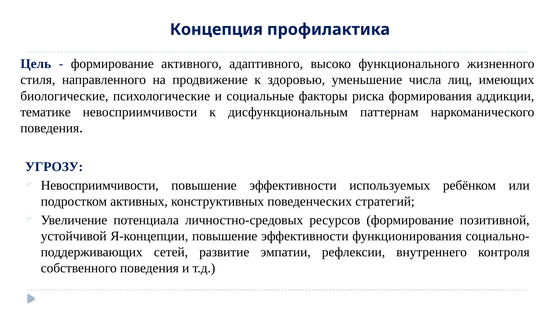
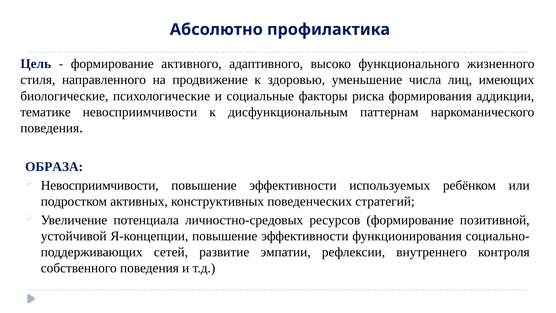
Концепция: Концепция -> Абсолютно
УГРОЗУ: УГРОЗУ -> ОБРАЗА
